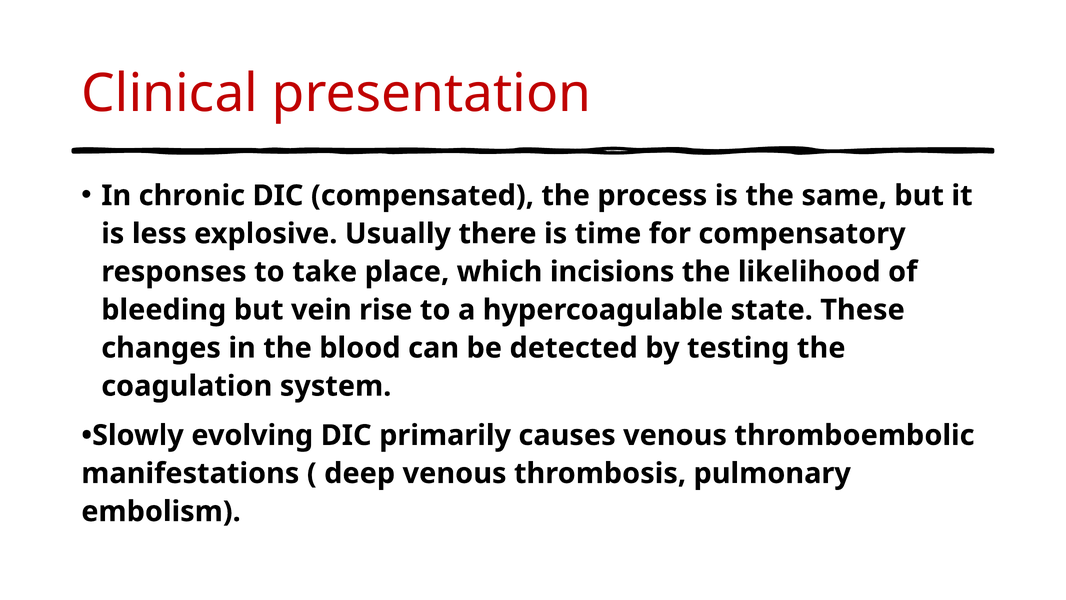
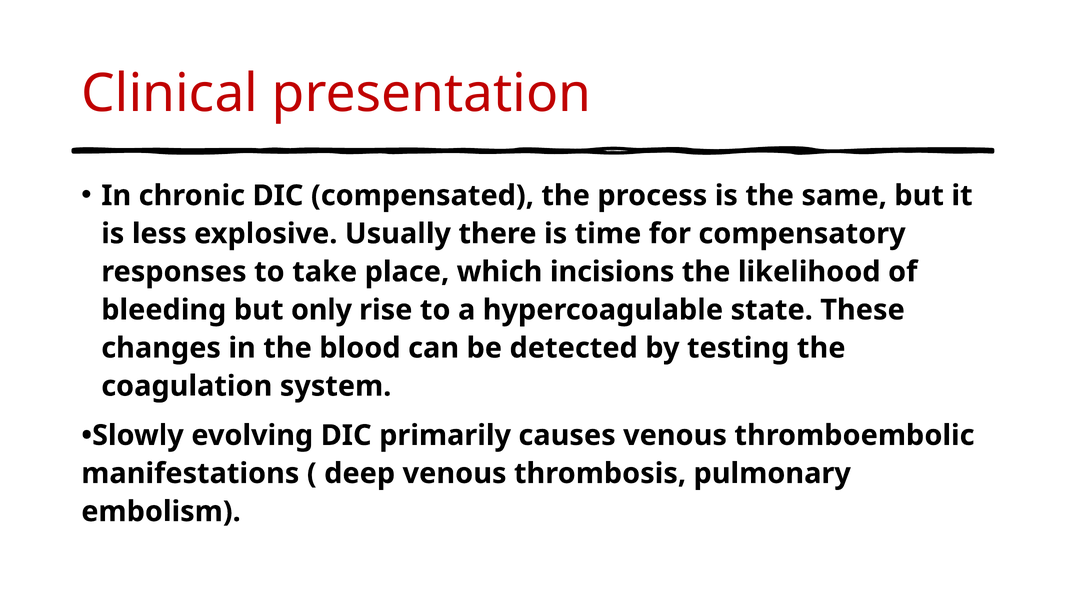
vein: vein -> only
